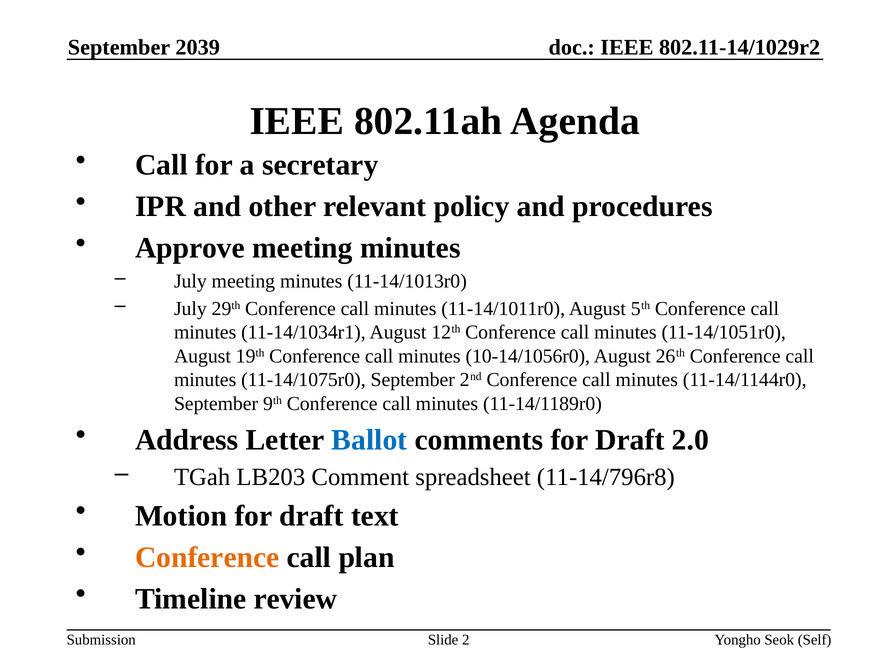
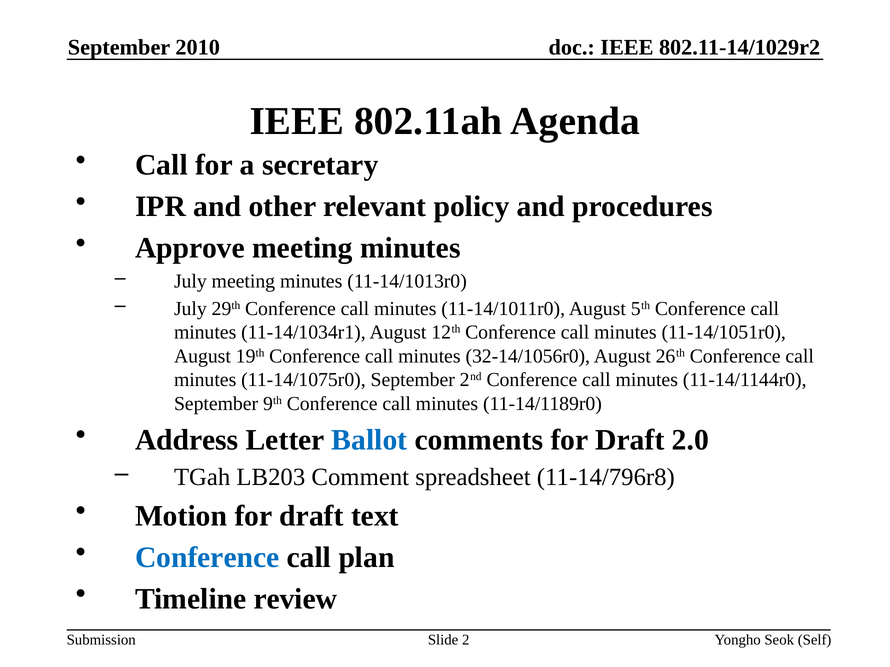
2039: 2039 -> 2010
10-14/1056r0: 10-14/1056r0 -> 32-14/1056r0
Conference at (207, 558) colour: orange -> blue
